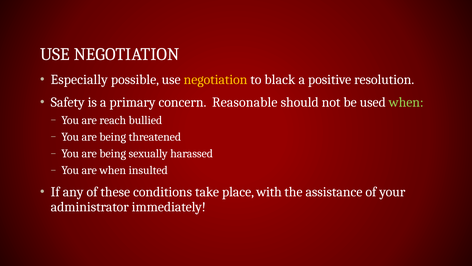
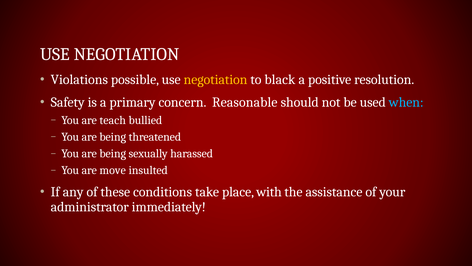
Especially: Especially -> Violations
when at (406, 102) colour: light green -> light blue
reach: reach -> teach
are when: when -> move
